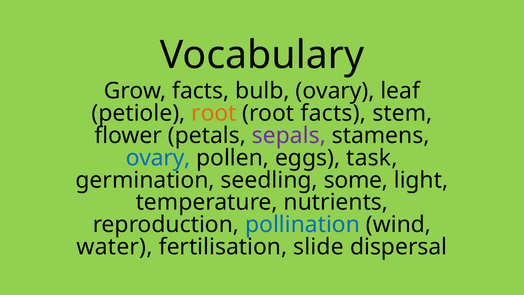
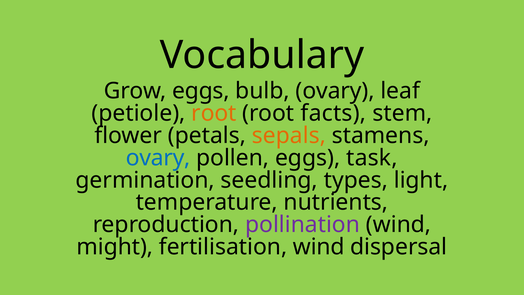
Grow facts: facts -> eggs
sepals colour: purple -> orange
some: some -> types
pollination colour: blue -> purple
water: water -> might
fertilisation slide: slide -> wind
